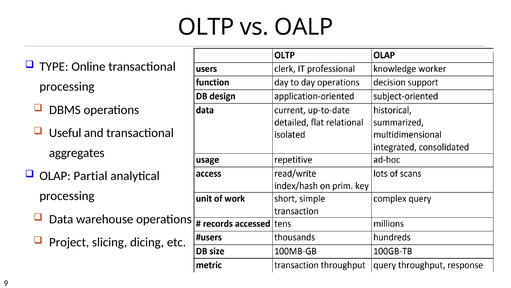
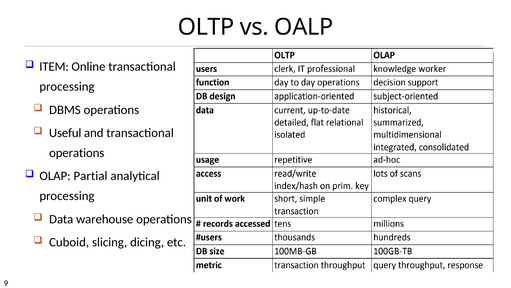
TYPE: TYPE -> ITEM
aggregates at (77, 153): aggregates -> operations
Project: Project -> Cuboid
